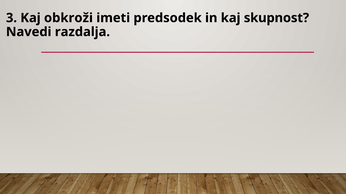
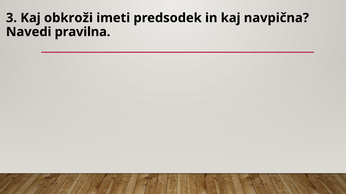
skupnost: skupnost -> navpična
razdalja: razdalja -> pravilna
